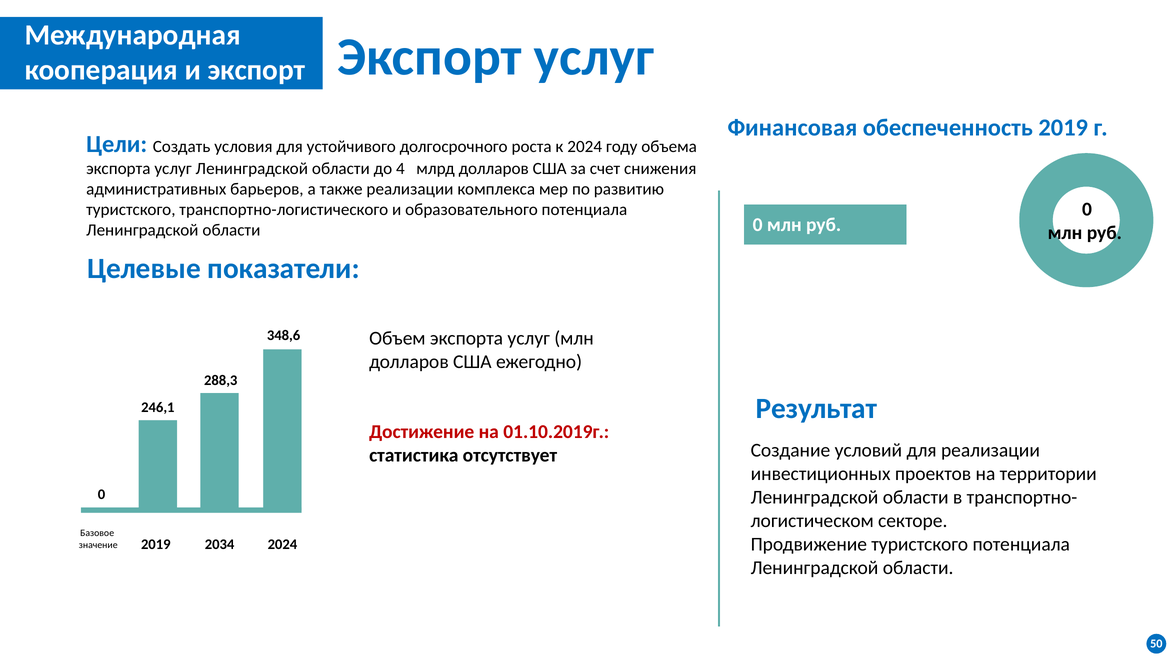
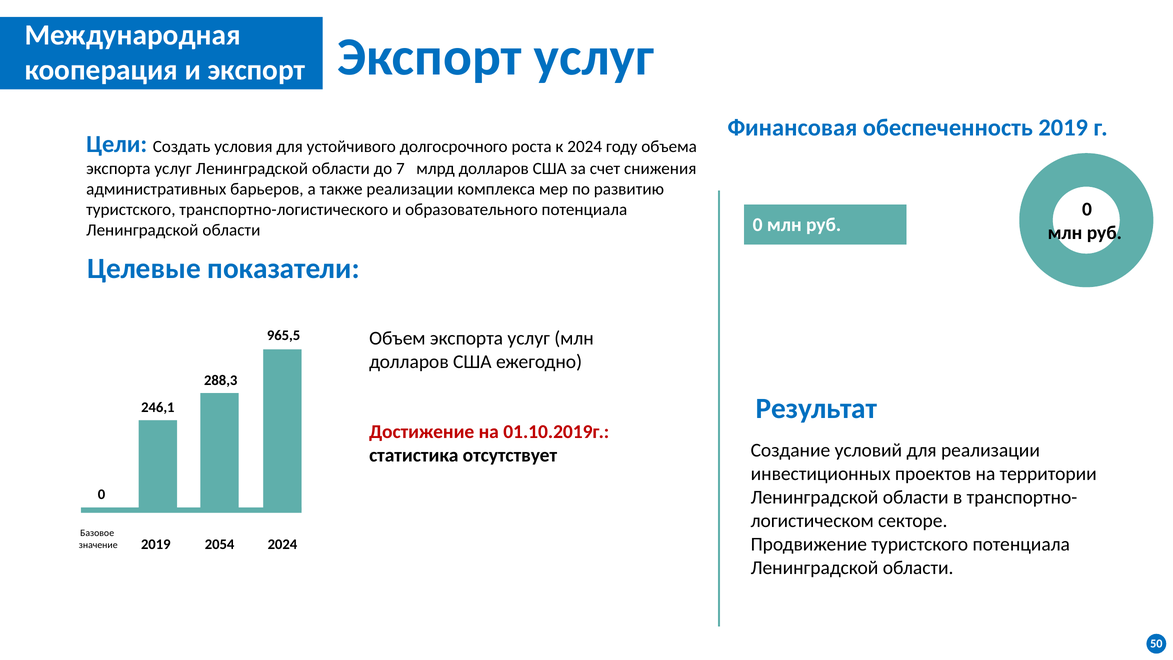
4: 4 -> 7
348,6: 348,6 -> 965,5
2034: 2034 -> 2054
